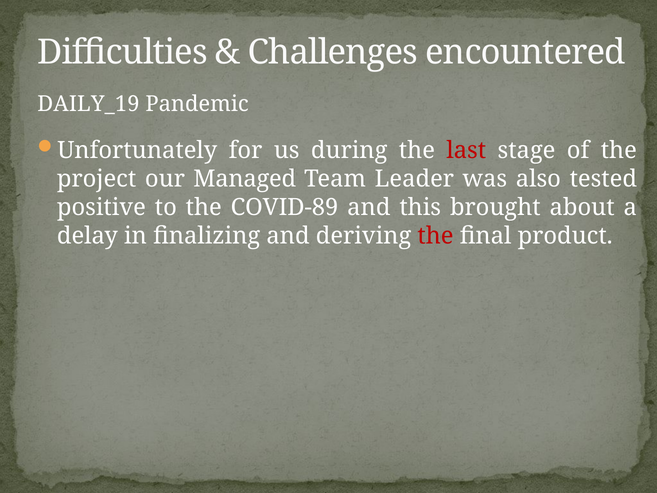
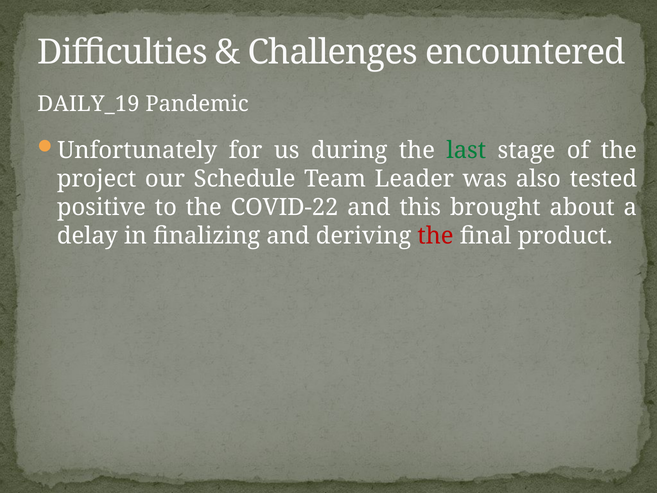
last colour: red -> green
Managed: Managed -> Schedule
COVID-89: COVID-89 -> COVID-22
